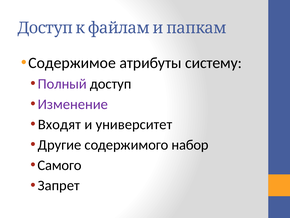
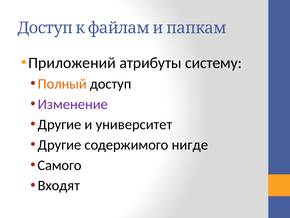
Содержимое: Содержимое -> Приложений
Полный colour: purple -> orange
Входят at (59, 124): Входят -> Другие
набор: набор -> нигде
Запрет: Запрет -> Входят
